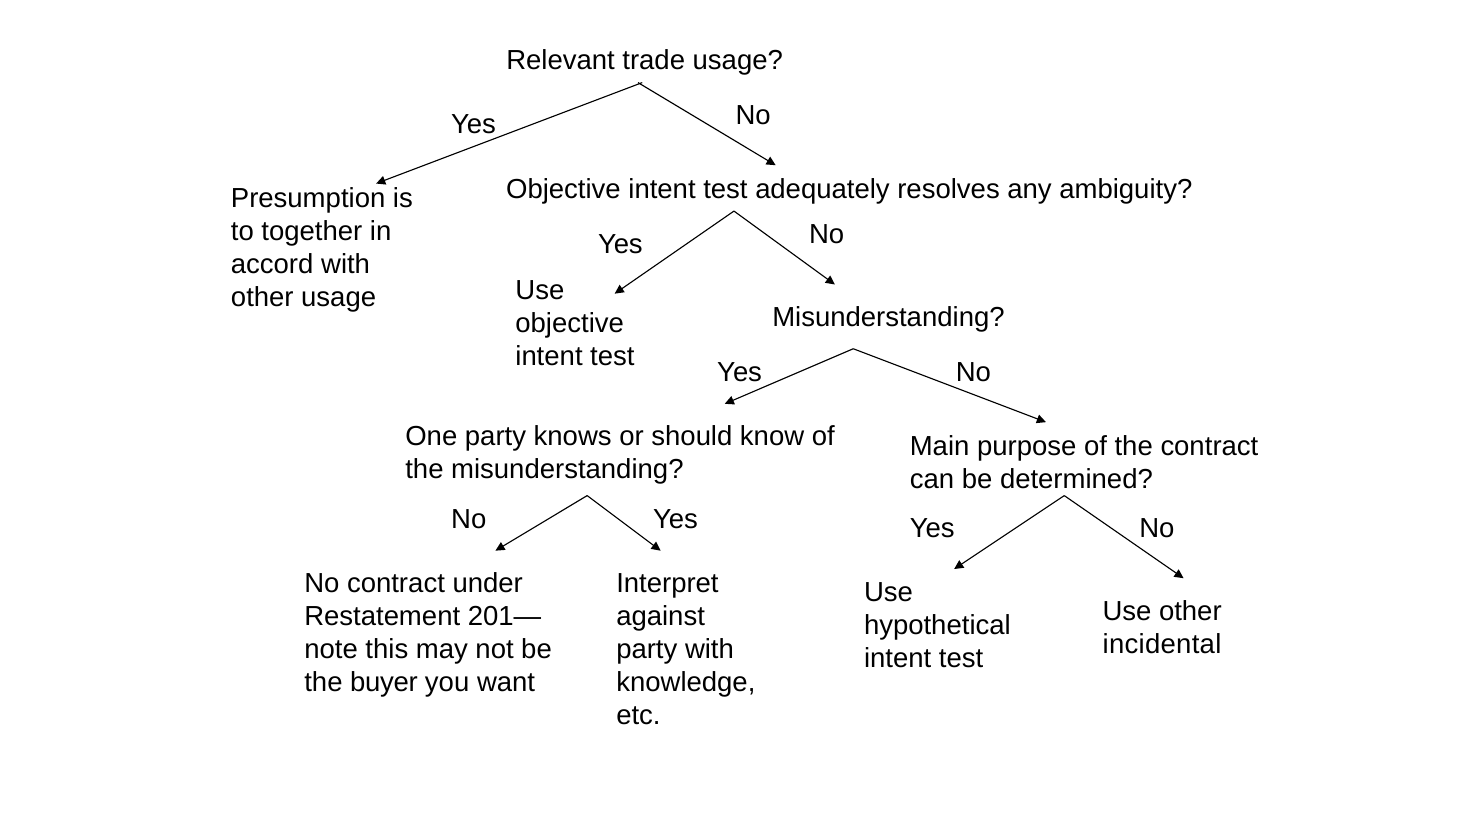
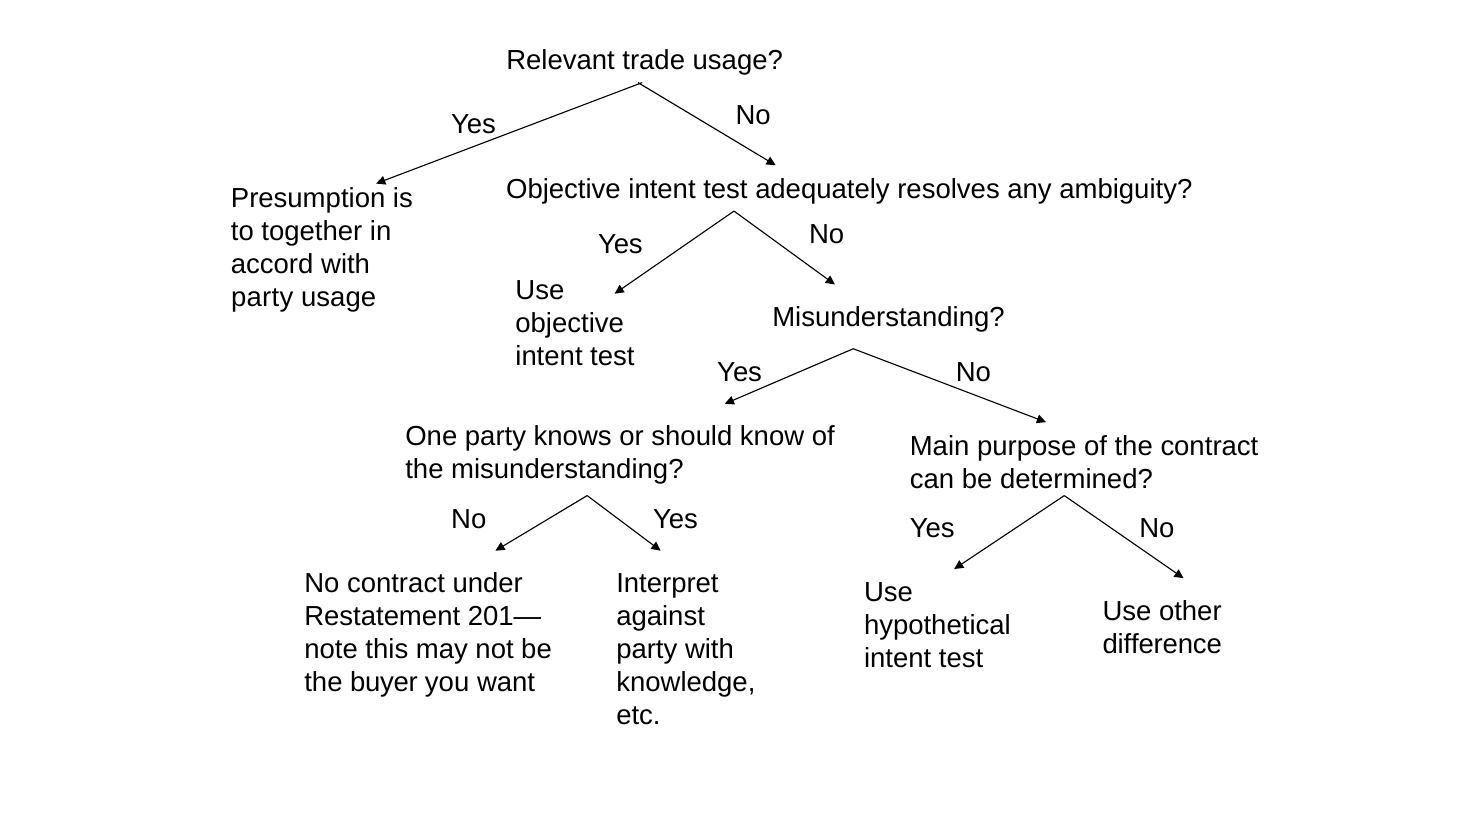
other at (262, 297): other -> party
incidental: incidental -> difference
